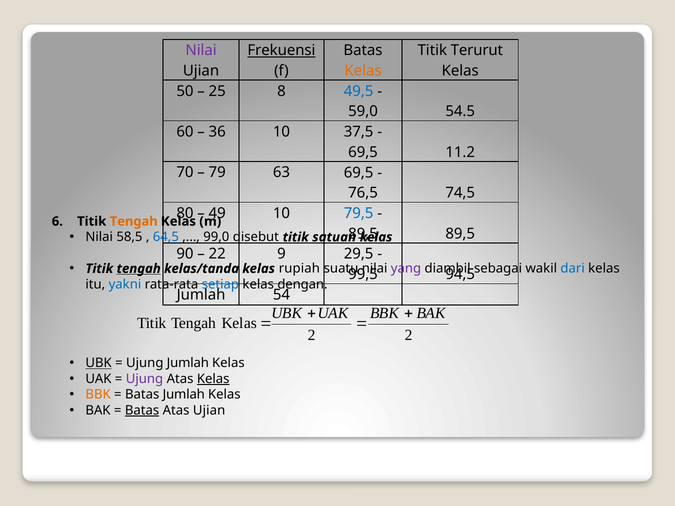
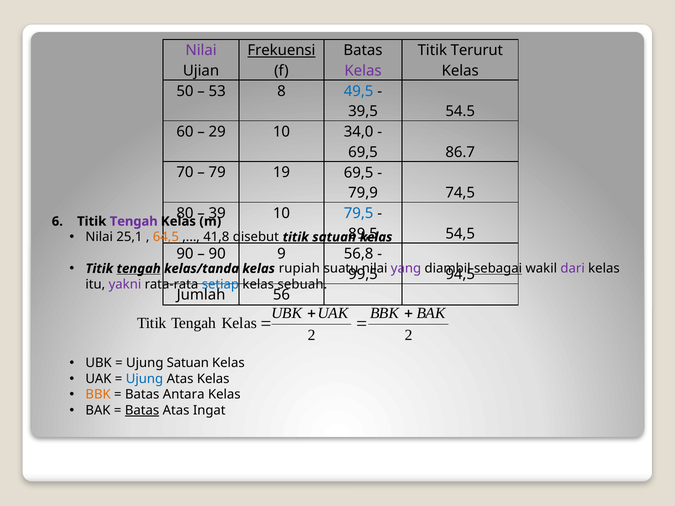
Kelas at (363, 71) colour: orange -> purple
25: 25 -> 53
59,0: 59,0 -> 39,5
36: 36 -> 29
37,5: 37,5 -> 34,0
11.2: 11.2 -> 86.7
63: 63 -> 19
76,5: 76,5 -> 79,9
49: 49 -> 39
Tengah at (134, 221) colour: orange -> purple
89,5 at (460, 234): 89,5 -> 54,5
58,5: 58,5 -> 25,1
64,5 colour: blue -> orange
99,0: 99,0 -> 41,8
22 at (217, 254): 22 -> 90
29,5: 29,5 -> 56,8
sebagai underline: none -> present
dari colour: blue -> purple
yakni colour: blue -> purple
dengan: dengan -> sebuah
54: 54 -> 56
UBK at (99, 363) underline: present -> none
Ujung Jumlah: Jumlah -> Satuan
Ujung at (145, 379) colour: purple -> blue
Kelas at (213, 379) underline: present -> none
Batas Jumlah: Jumlah -> Antara
Atas Ujian: Ujian -> Ingat
